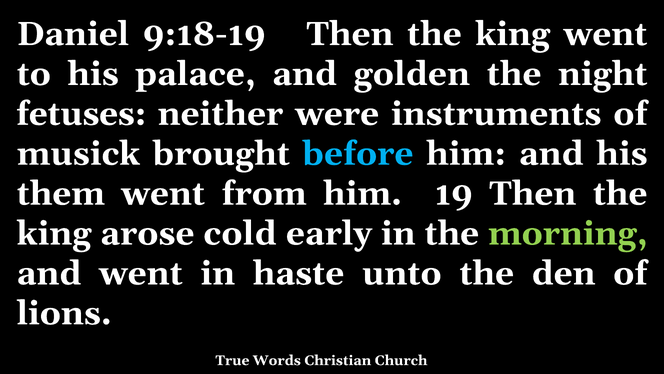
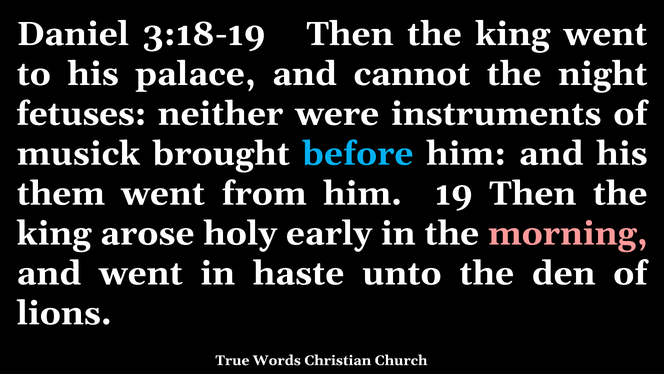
9:18-19: 9:18-19 -> 3:18-19
golden: golden -> cannot
cold: cold -> holy
morning colour: light green -> pink
